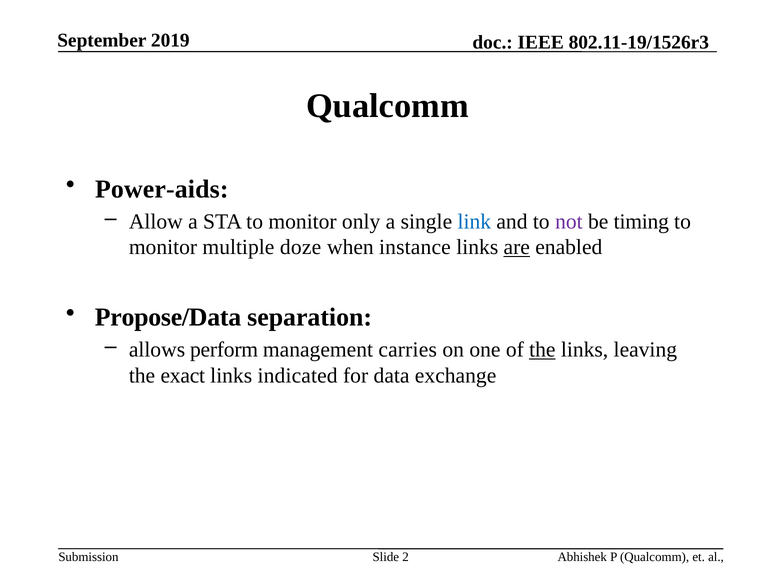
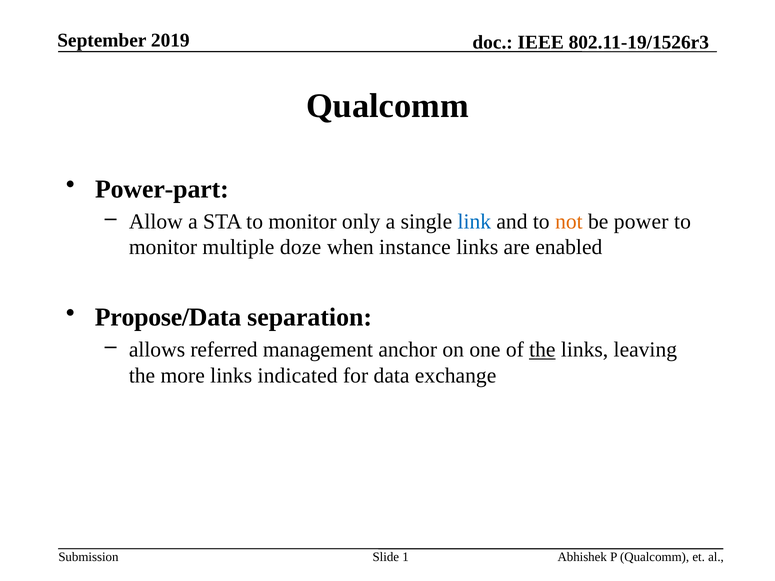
Power-aids: Power-aids -> Power-part
not colour: purple -> orange
timing: timing -> power
are underline: present -> none
perform: perform -> referred
carries: carries -> anchor
exact: exact -> more
2: 2 -> 1
